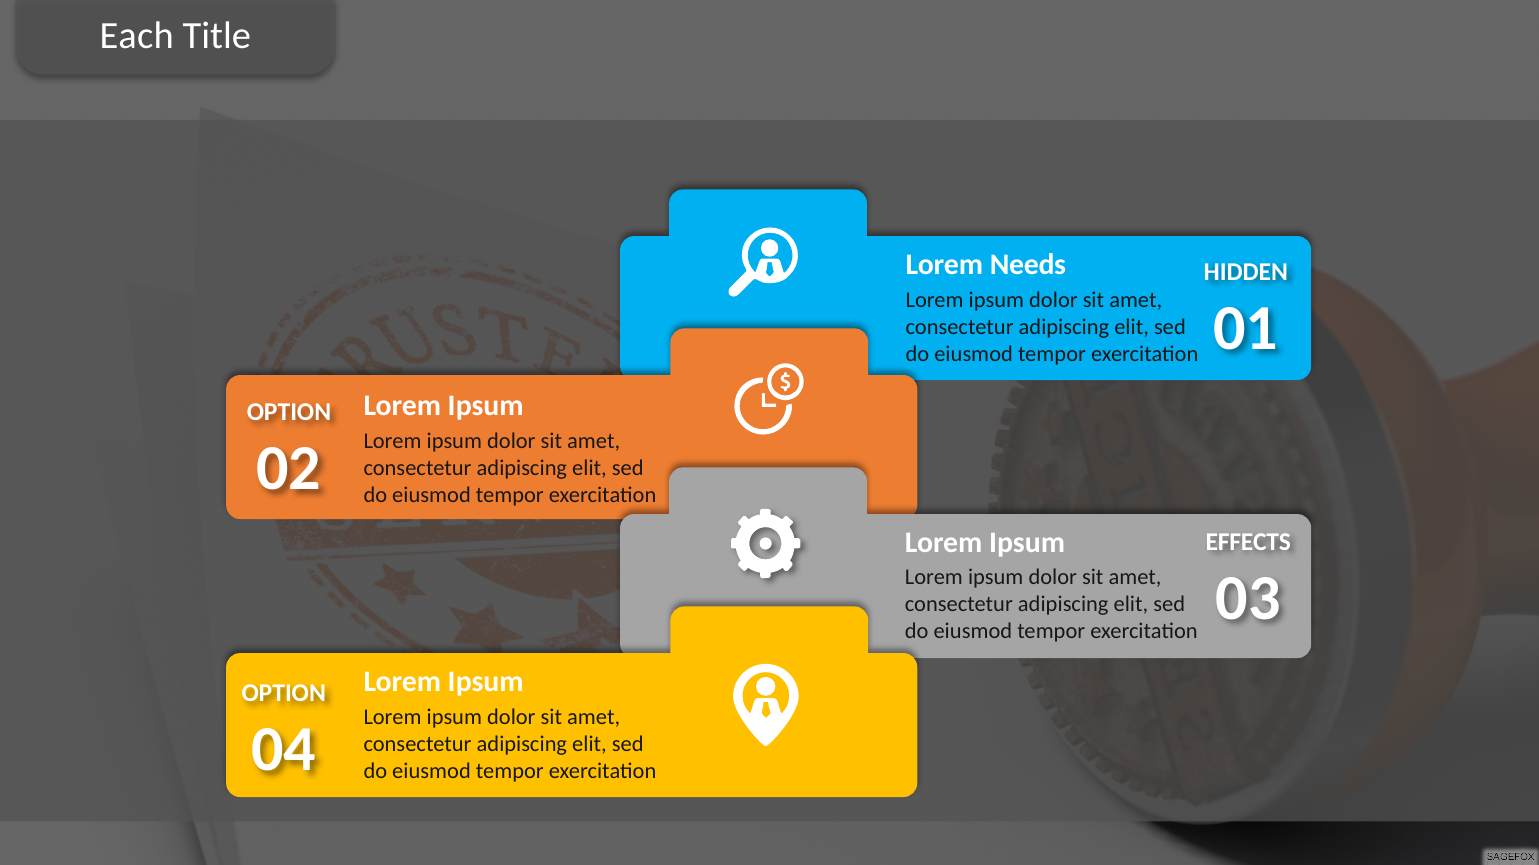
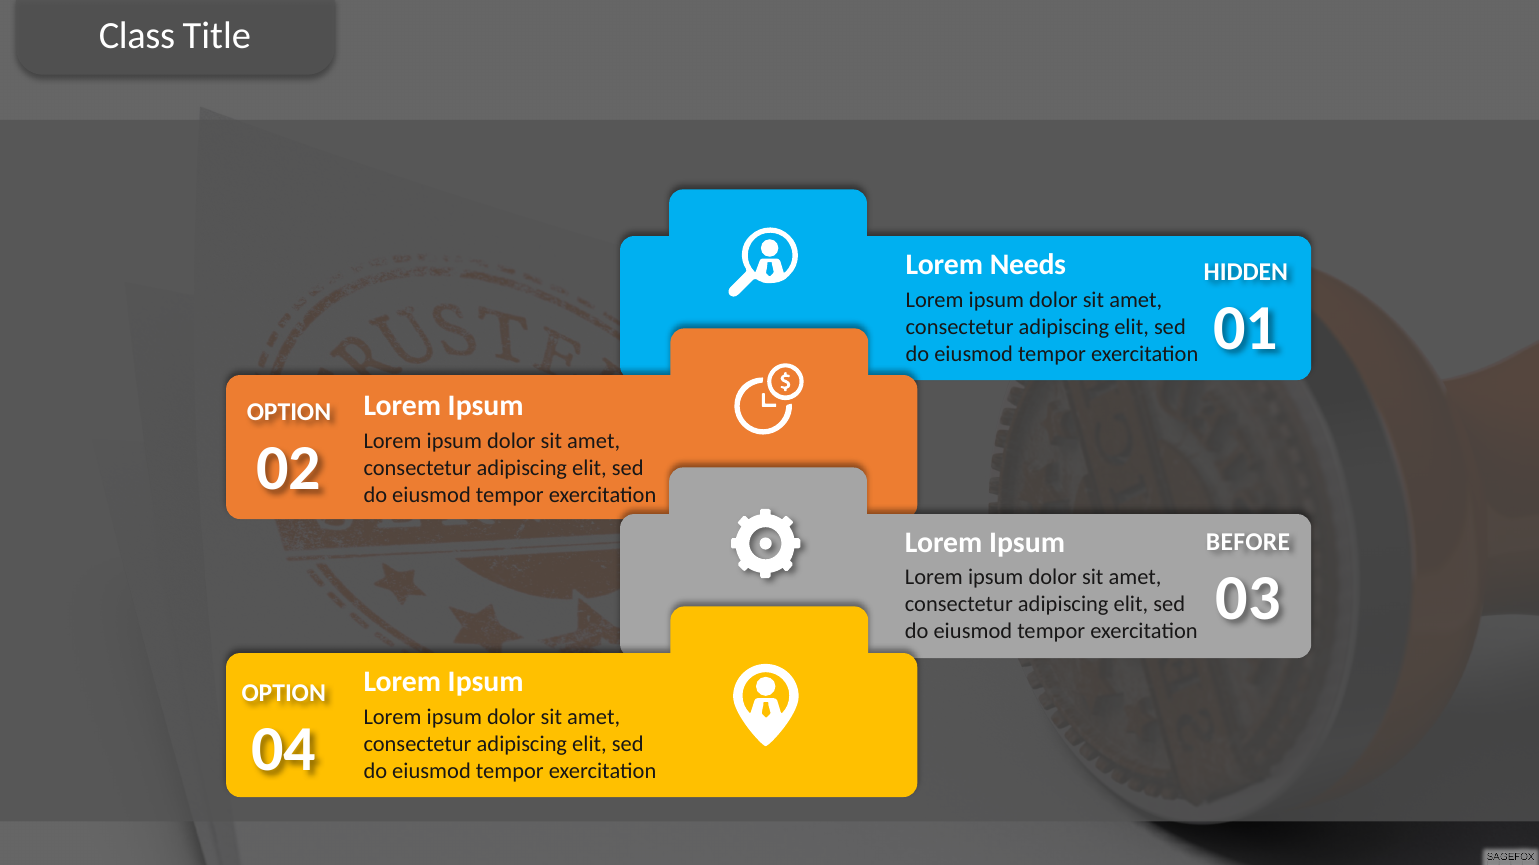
Each: Each -> Class
EFFECTS: EFFECTS -> BEFORE
